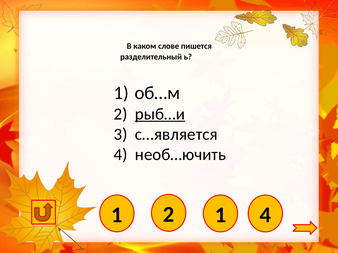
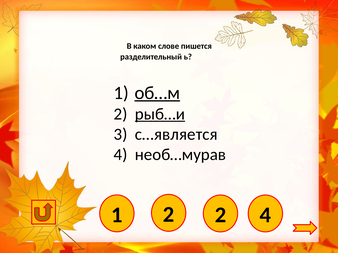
об…м underline: none -> present
необ…ючить: необ…ючить -> необ…мурав
1 1: 1 -> 2
